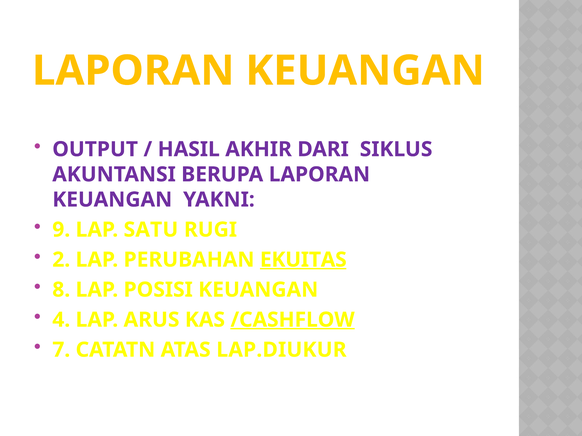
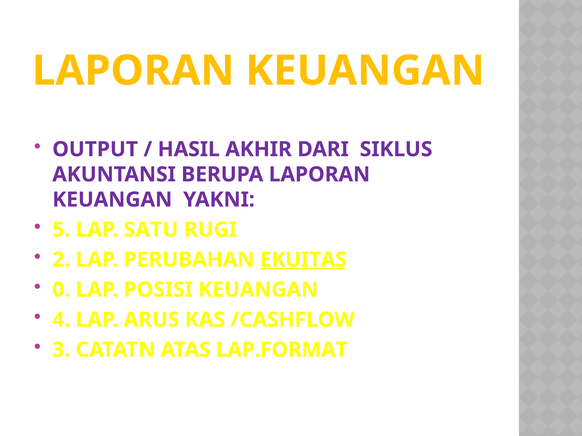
9: 9 -> 5
8: 8 -> 0
/CASHFLOW underline: present -> none
7: 7 -> 3
LAP.DIUKUR: LAP.DIUKUR -> LAP.FORMAT
